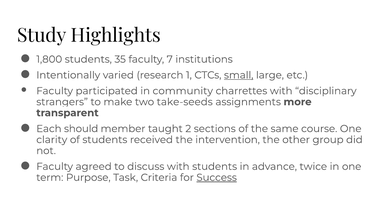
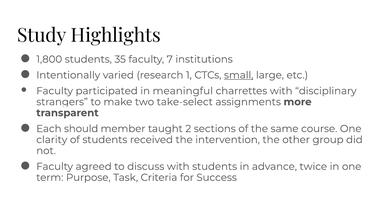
community: community -> meaningful
take-seeds: take-seeds -> take-select
Success underline: present -> none
